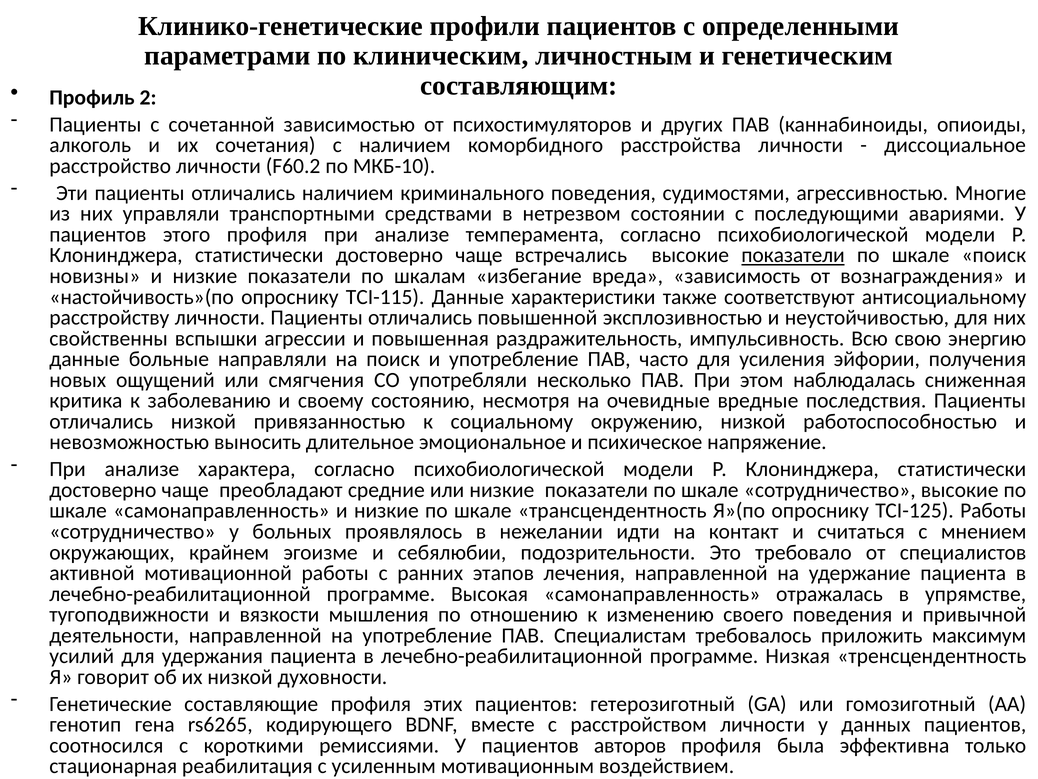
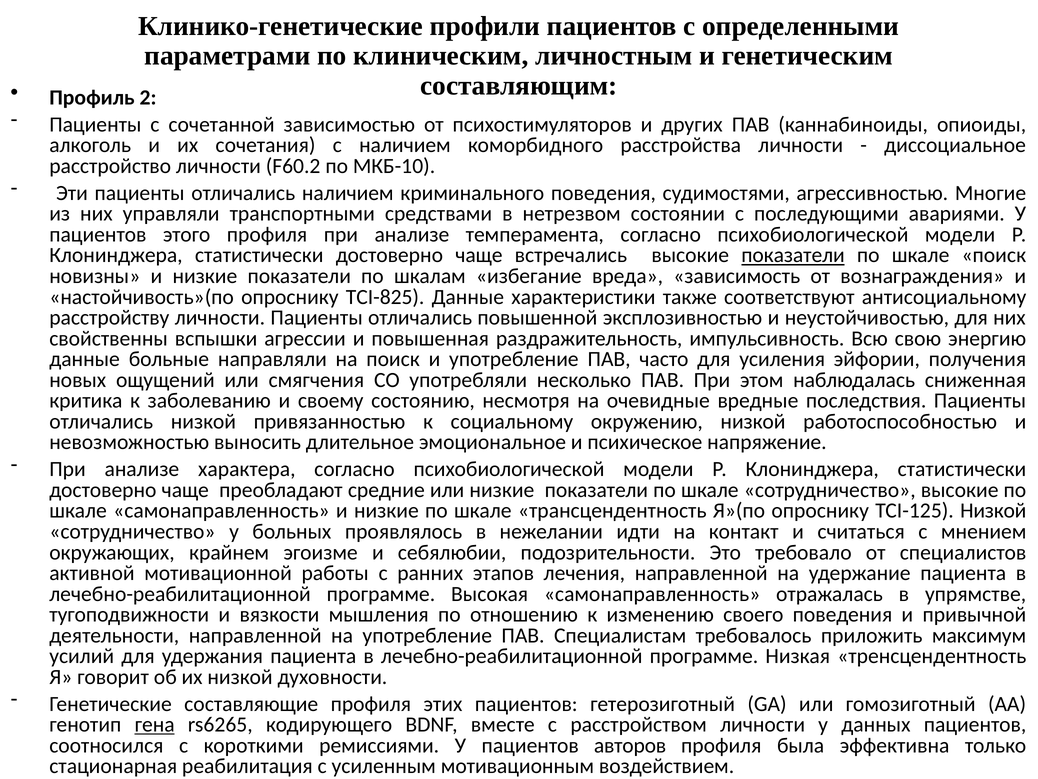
TCI-115: TCI-115 -> TCI-825
TCI-125 Работы: Работы -> Низкой
гена underline: none -> present
